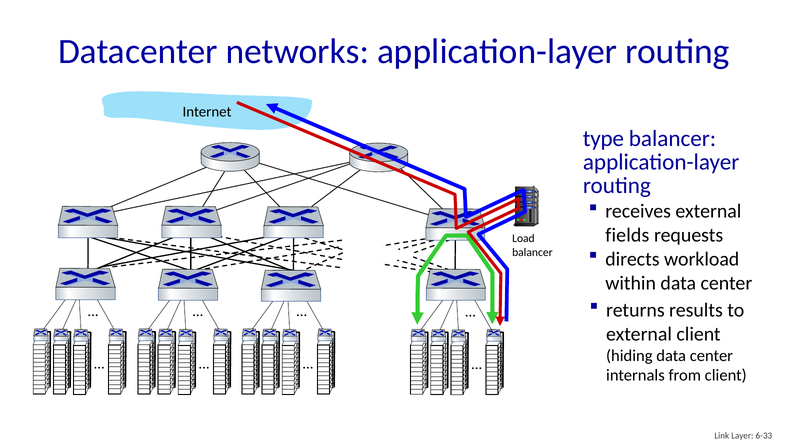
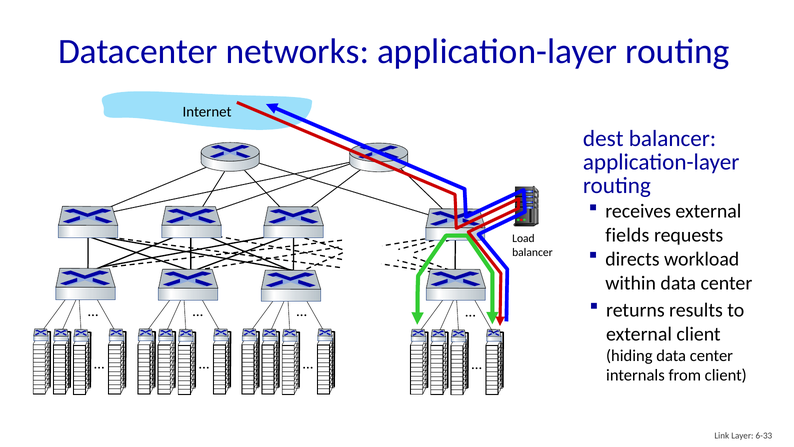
type: type -> dest
